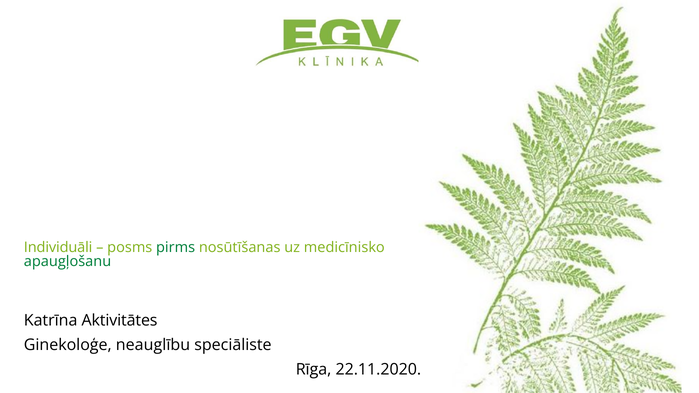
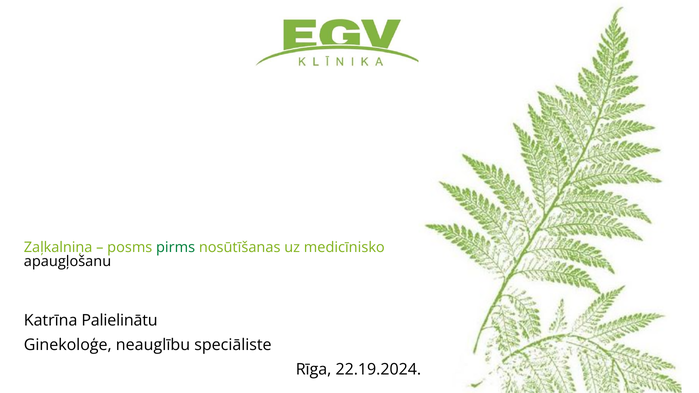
Individuāli: Individuāli -> Zaļkalniņa
apaugļošanu colour: green -> black
Aktivitātes: Aktivitātes -> Palielinātu
22.11.2020: 22.11.2020 -> 22.19.2024
